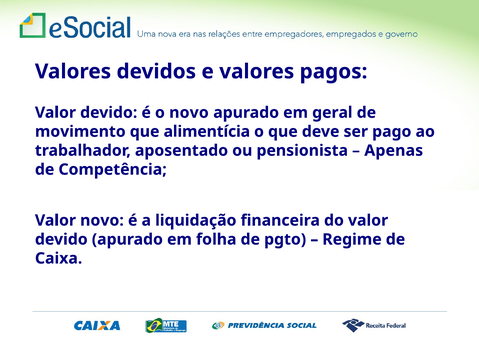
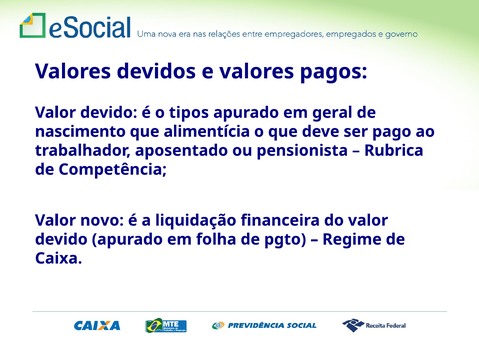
o novo: novo -> tipos
movimento: movimento -> nascimento
Apenas: Apenas -> Rubrica
